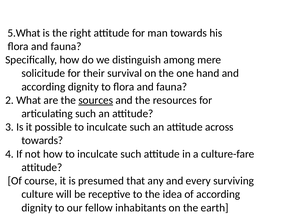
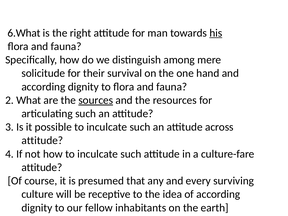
5.What: 5.What -> 6.What
his underline: none -> present
towards at (42, 140): towards -> attitude
